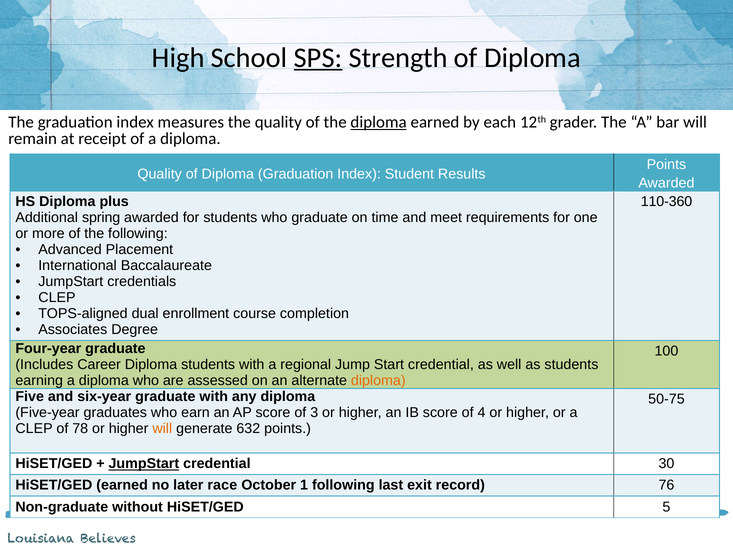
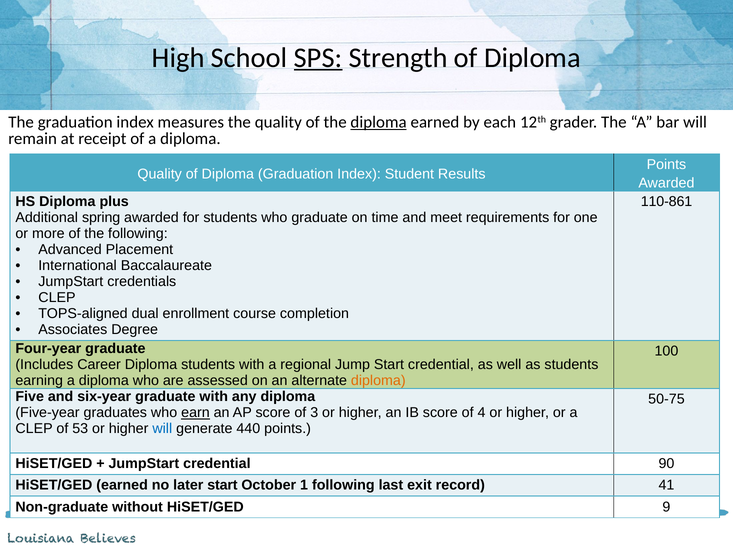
110-360: 110-360 -> 110-861
earn underline: none -> present
78: 78 -> 53
will at (162, 429) colour: orange -> blue
632: 632 -> 440
JumpStart at (144, 464) underline: present -> none
30: 30 -> 90
later race: race -> start
76: 76 -> 41
5: 5 -> 9
